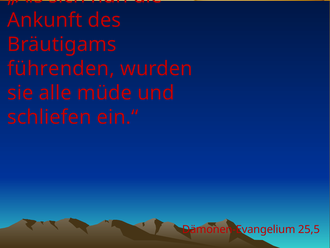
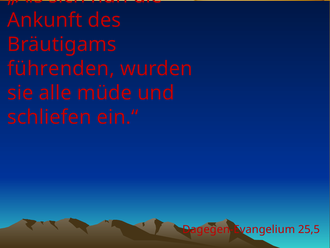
Dämonen-Evangelium: Dämonen-Evangelium -> Dagegen-Evangelium
